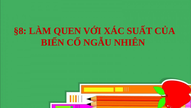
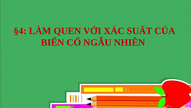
§8: §8 -> §4
